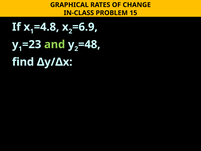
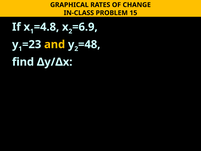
and colour: light green -> yellow
